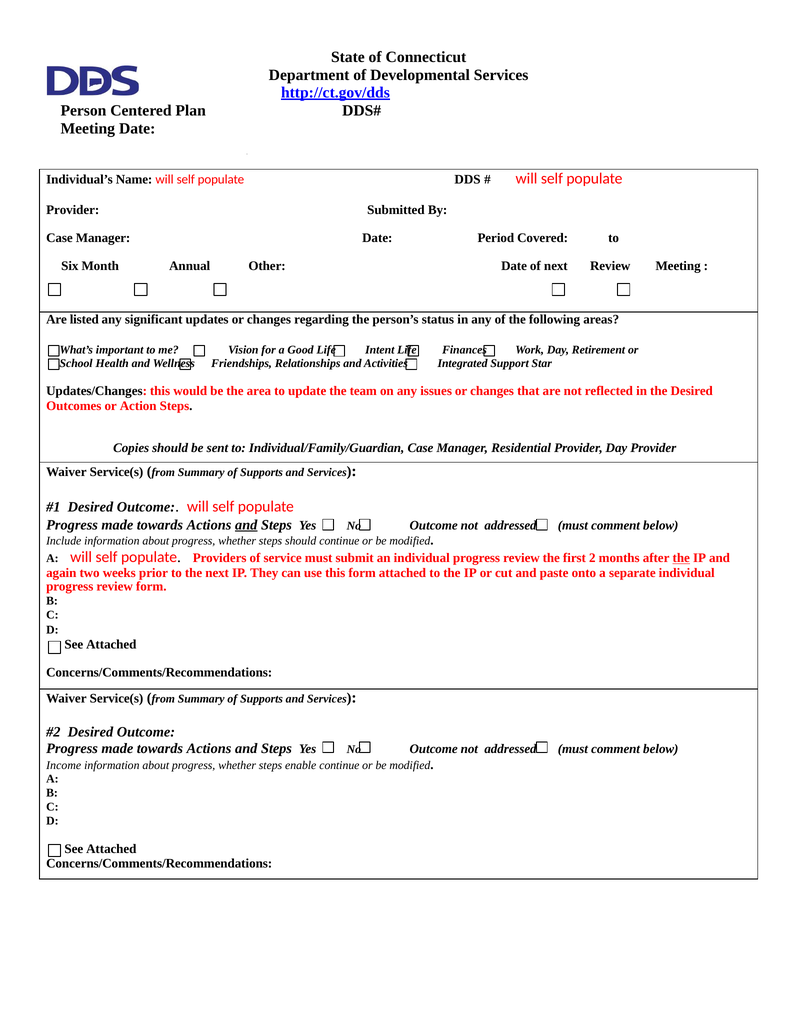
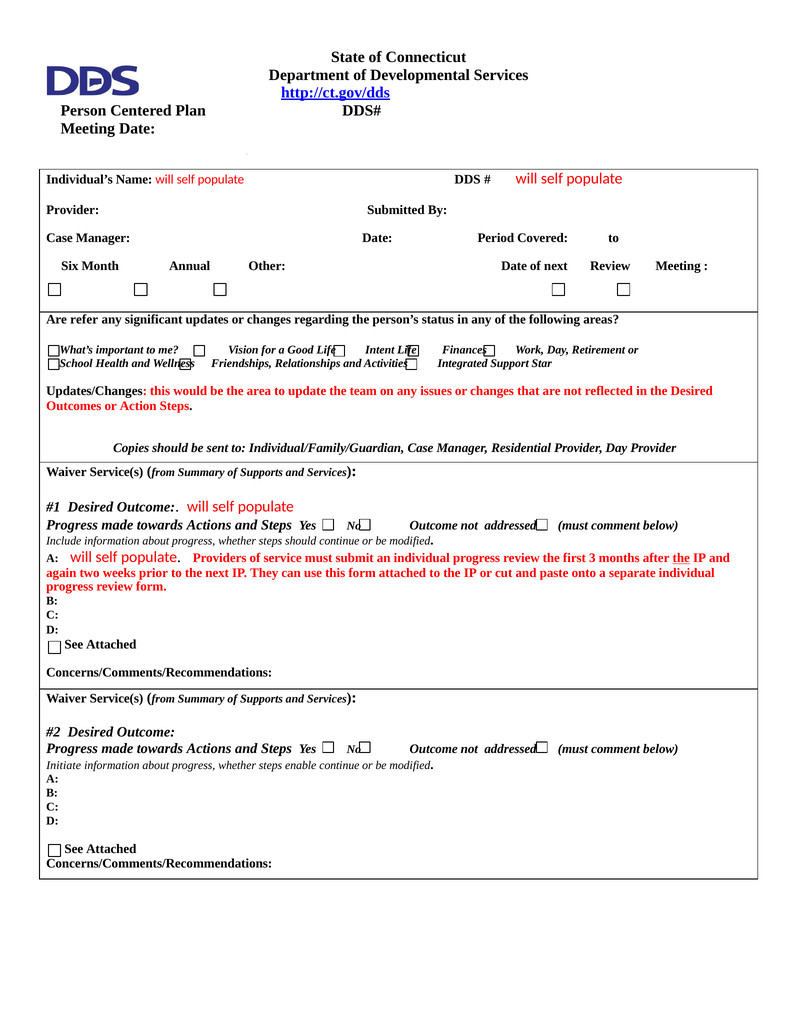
listed: listed -> refer
and at (246, 525) underline: present -> none
2: 2 -> 3
Income: Income -> Initiate
